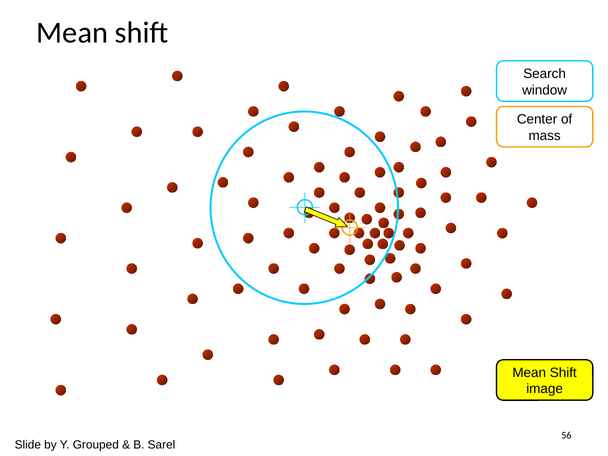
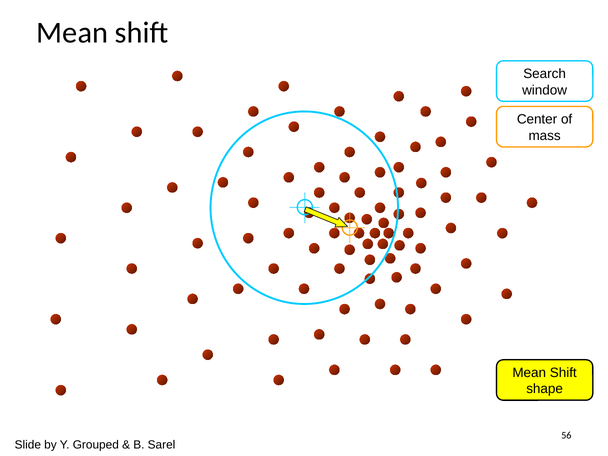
image: image -> shape
